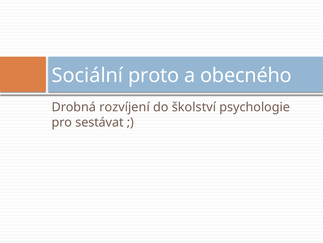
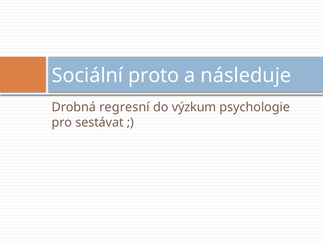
obecného: obecného -> následuje
rozvíjení: rozvíjení -> regresní
školství: školství -> výzkum
